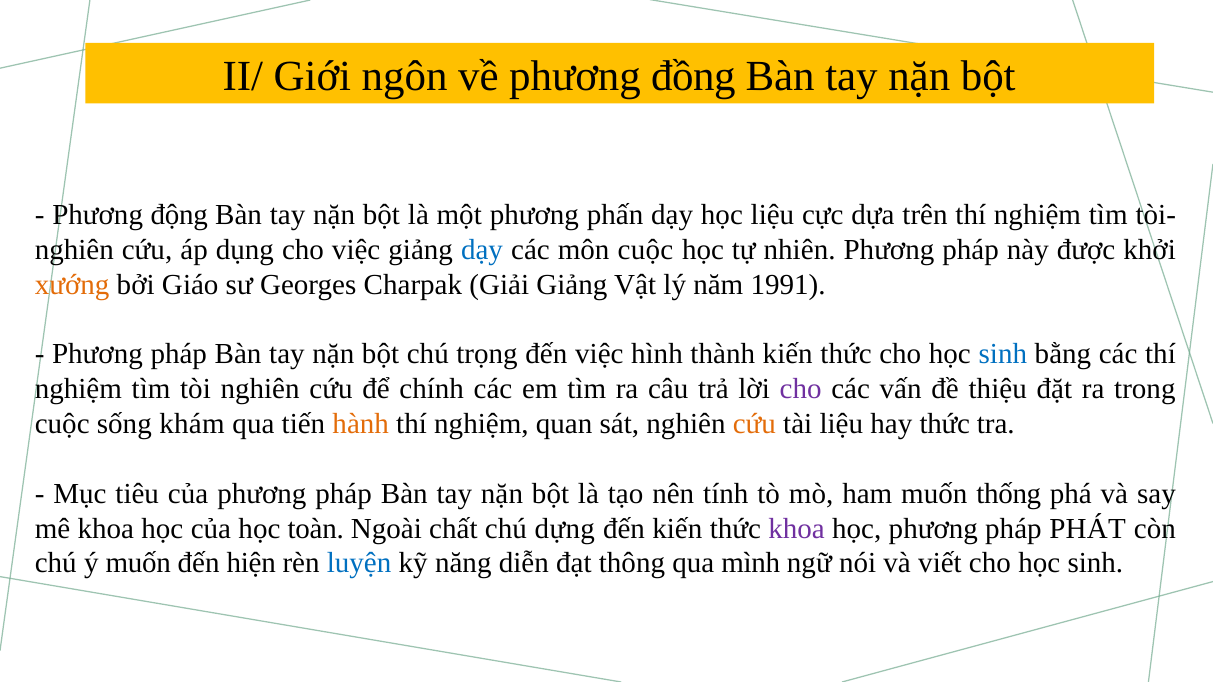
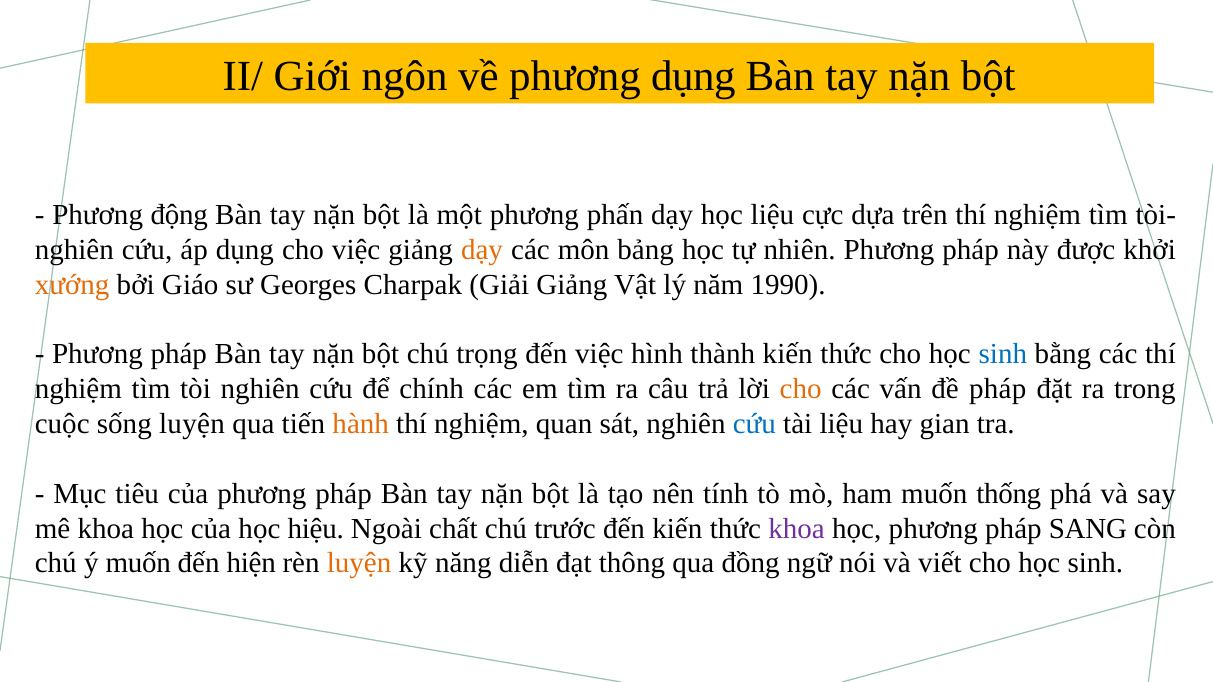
phương đồng: đồng -> dụng
dạy at (482, 250) colour: blue -> orange
môn cuộc: cuộc -> bảng
1991: 1991 -> 1990
cho at (801, 389) colour: purple -> orange
đề thiệu: thiệu -> pháp
sống khám: khám -> luyện
cứu at (754, 424) colour: orange -> blue
hay thức: thức -> gian
toàn: toàn -> hiệu
dựng: dựng -> trước
PHÁT: PHÁT -> SANG
luyện at (359, 564) colour: blue -> orange
mình: mình -> đồng
